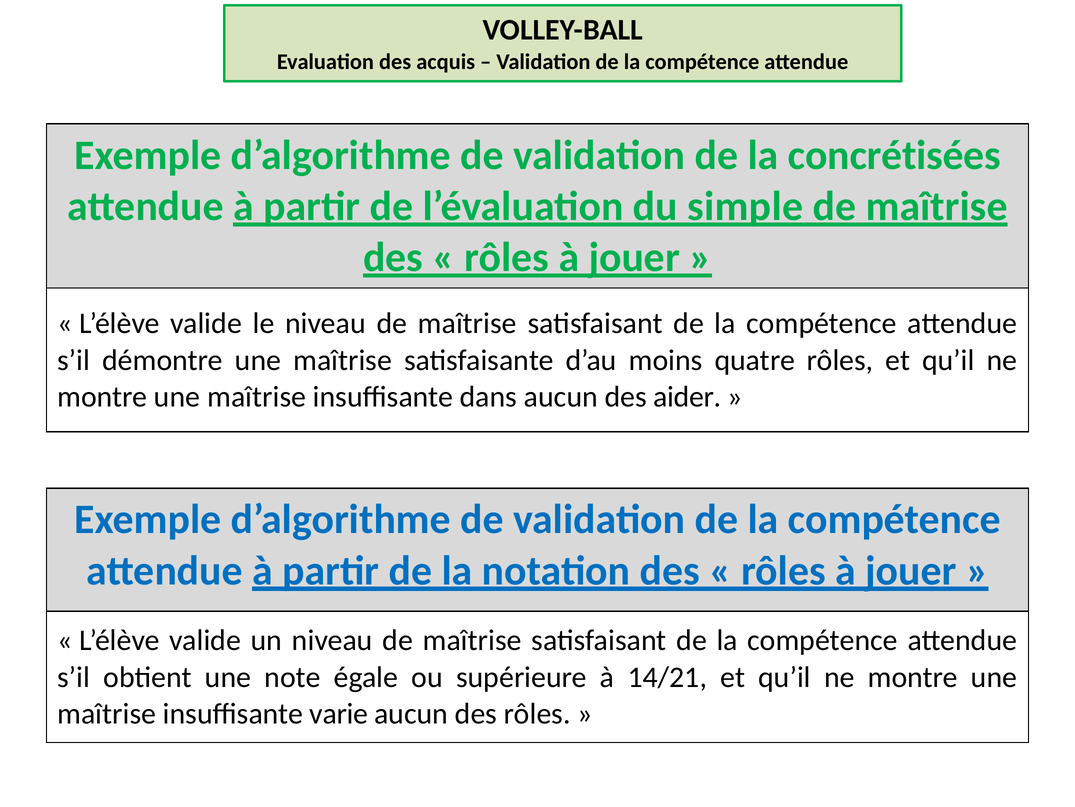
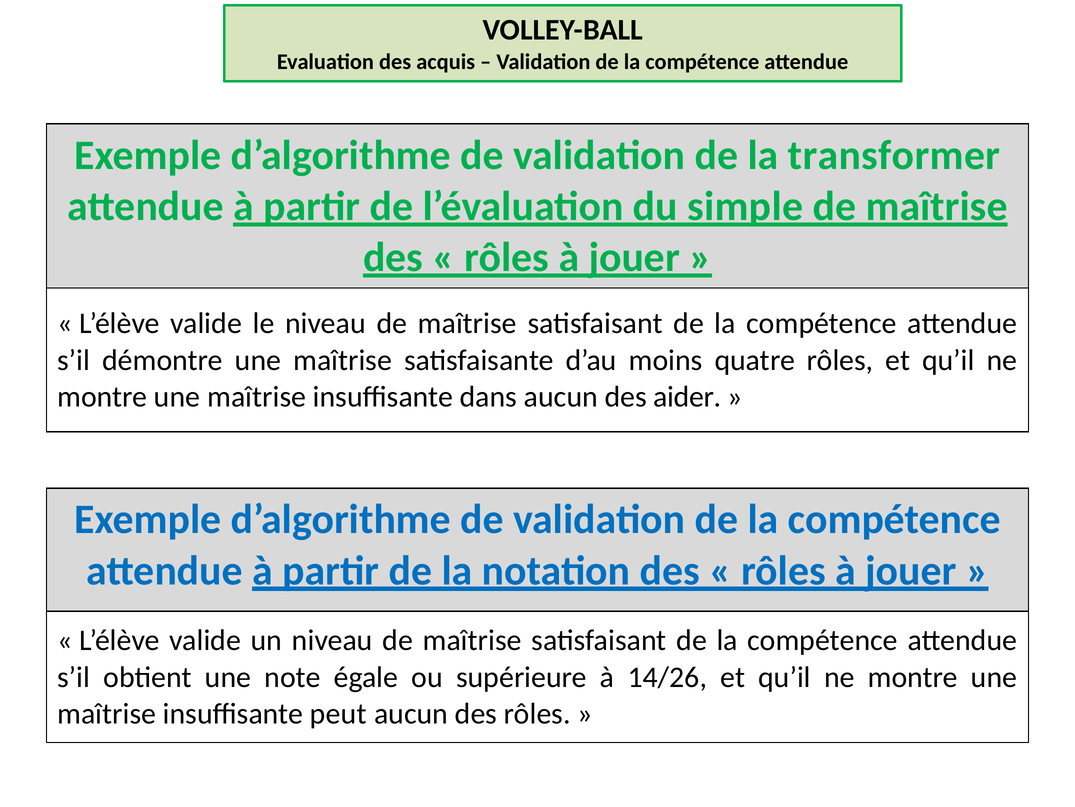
concrétisées: concrétisées -> transformer
14/21: 14/21 -> 14/26
varie: varie -> peut
